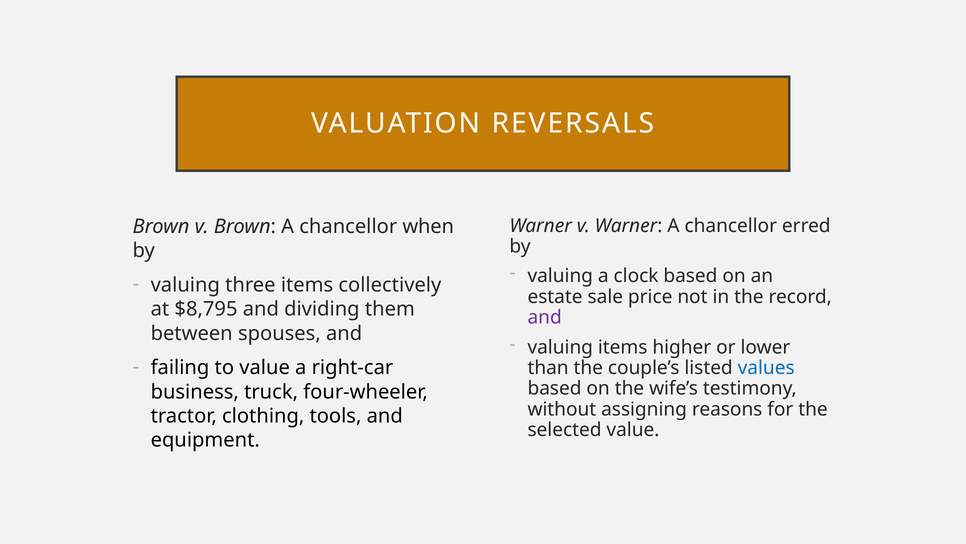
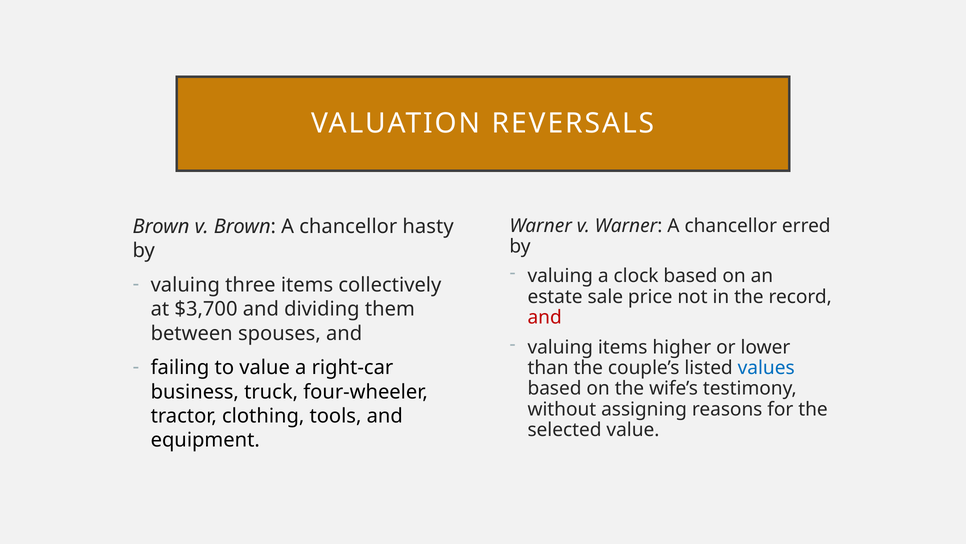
when: when -> hasty
$8,795: $8,795 -> $3,700
and at (545, 317) colour: purple -> red
